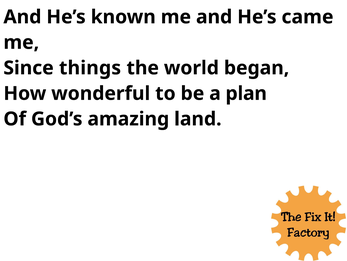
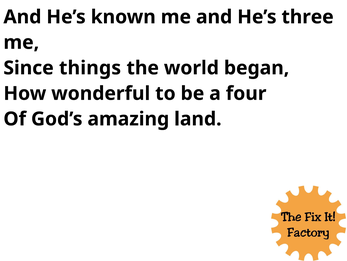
came: came -> three
plan: plan -> four
